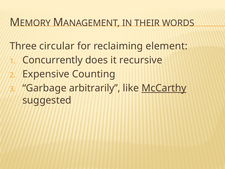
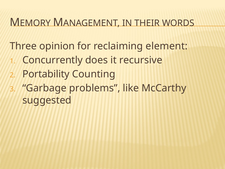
circular: circular -> opinion
Expensive: Expensive -> Portability
arbitrarily: arbitrarily -> problems
McCarthy underline: present -> none
